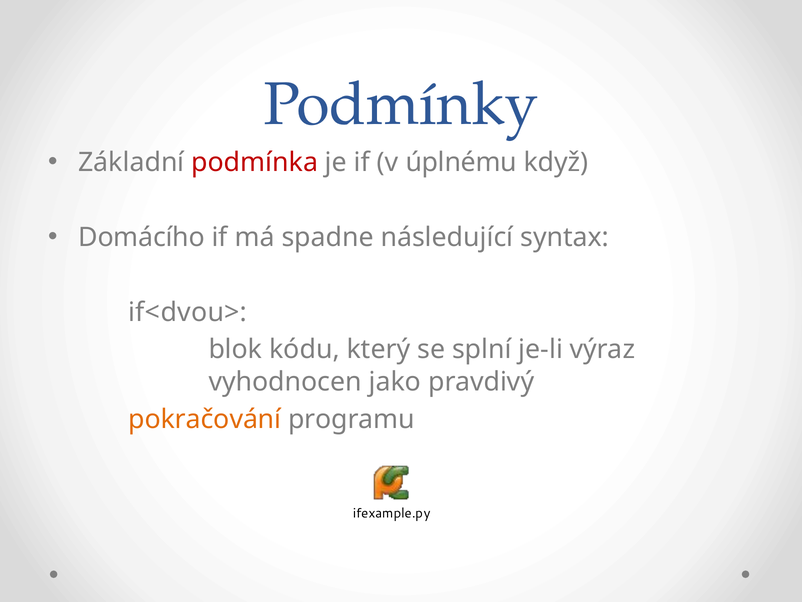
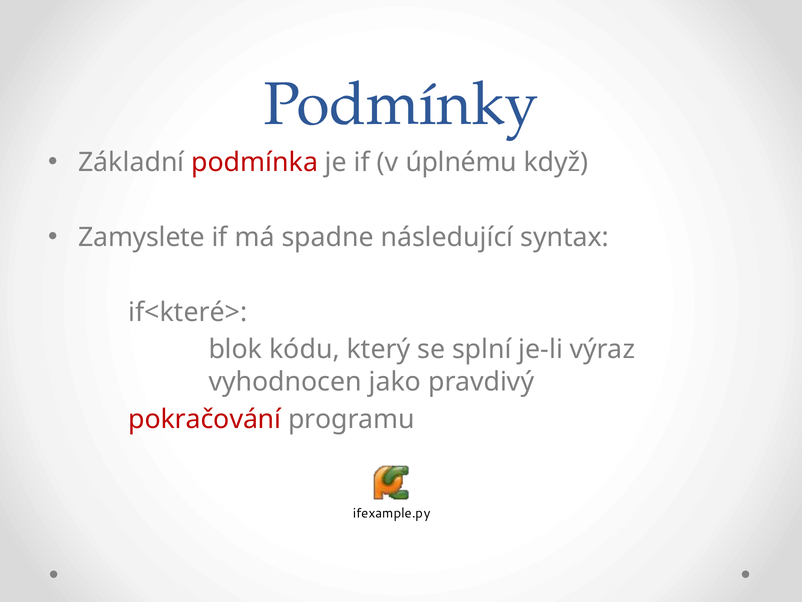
Domácího: Domácího -> Zamyslete
if<dvou>: if<dvou> -> if<které>
pokračování colour: orange -> red
